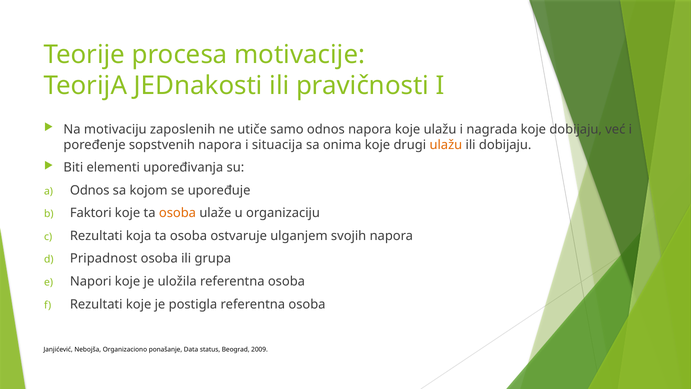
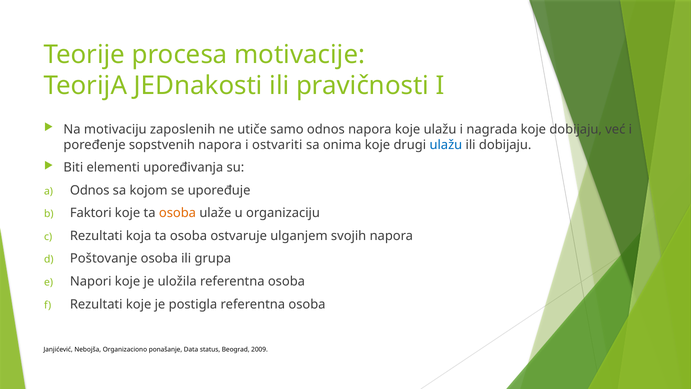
situacija: situacija -> ostvariti
ulažu at (446, 145) colour: orange -> blue
Pripadnost: Pripadnost -> Poštovanje
